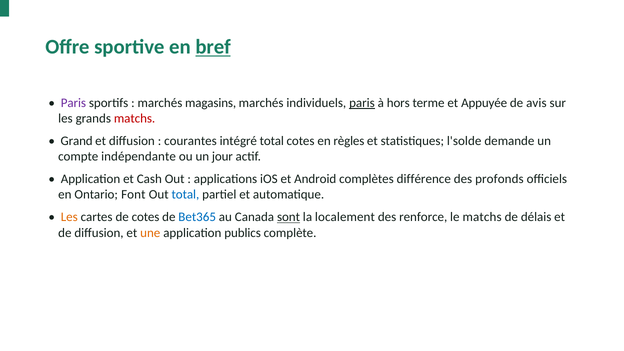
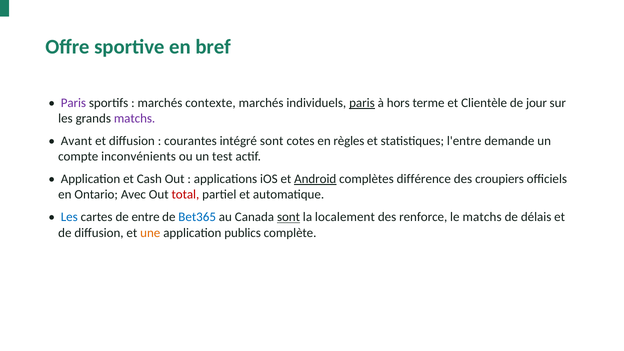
bref underline: present -> none
magasins: magasins -> contexte
Appuyée: Appuyée -> Clientèle
avis: avis -> jour
matchs at (135, 118) colour: red -> purple
Grand: Grand -> Avant
intégré total: total -> sont
l'solde: l'solde -> l'entre
indépendante: indépendante -> inconvénients
jour: jour -> test
Android underline: none -> present
profonds: profonds -> croupiers
Font: Font -> Avec
total at (185, 195) colour: blue -> red
Les at (69, 217) colour: orange -> blue
de cotes: cotes -> entre
